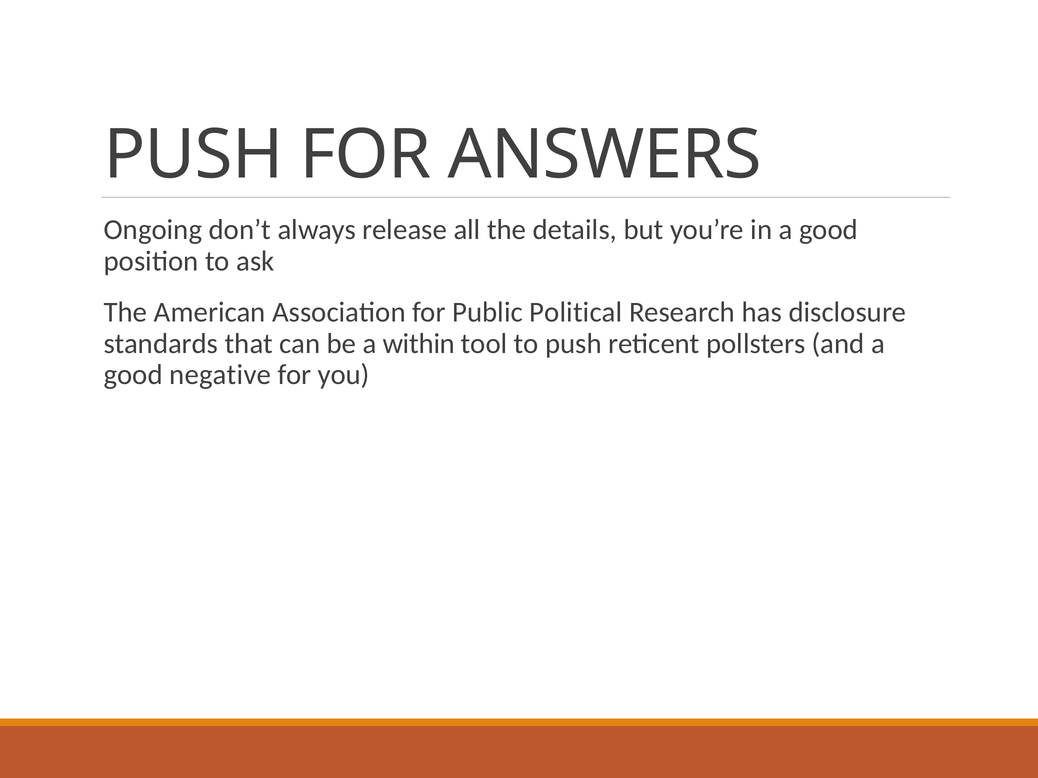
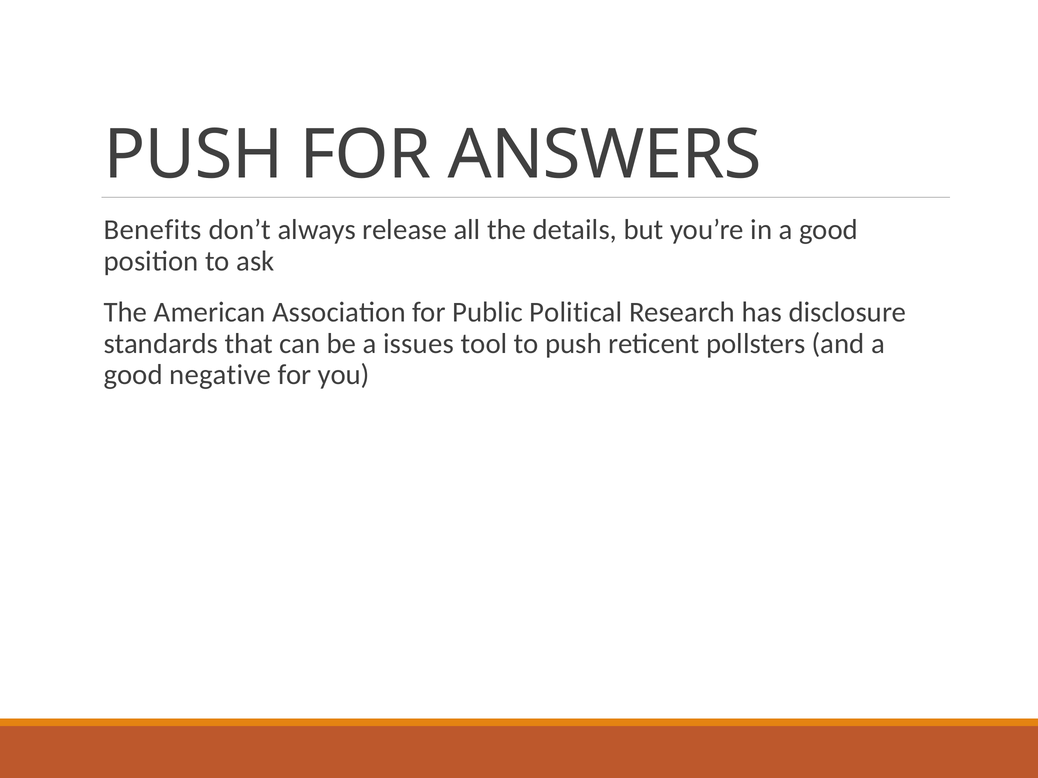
Ongoing: Ongoing -> Benefits
within: within -> issues
